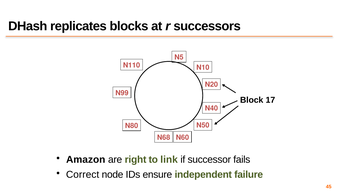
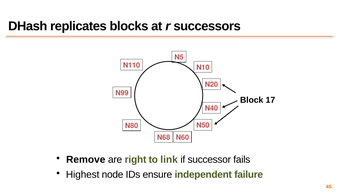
Amazon: Amazon -> Remove
Correct: Correct -> Highest
